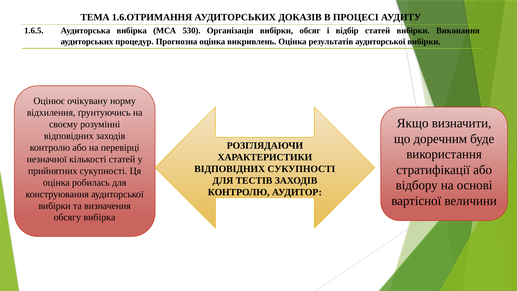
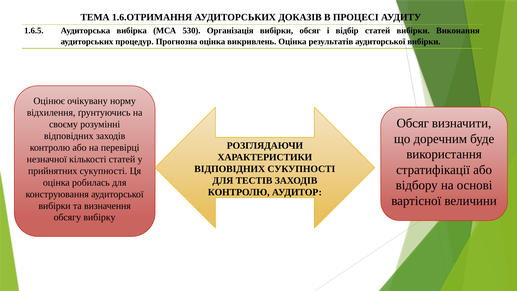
Якщо at (413, 123): Якщо -> Обсяг
обсягу вибірка: вибірка -> вибірку
